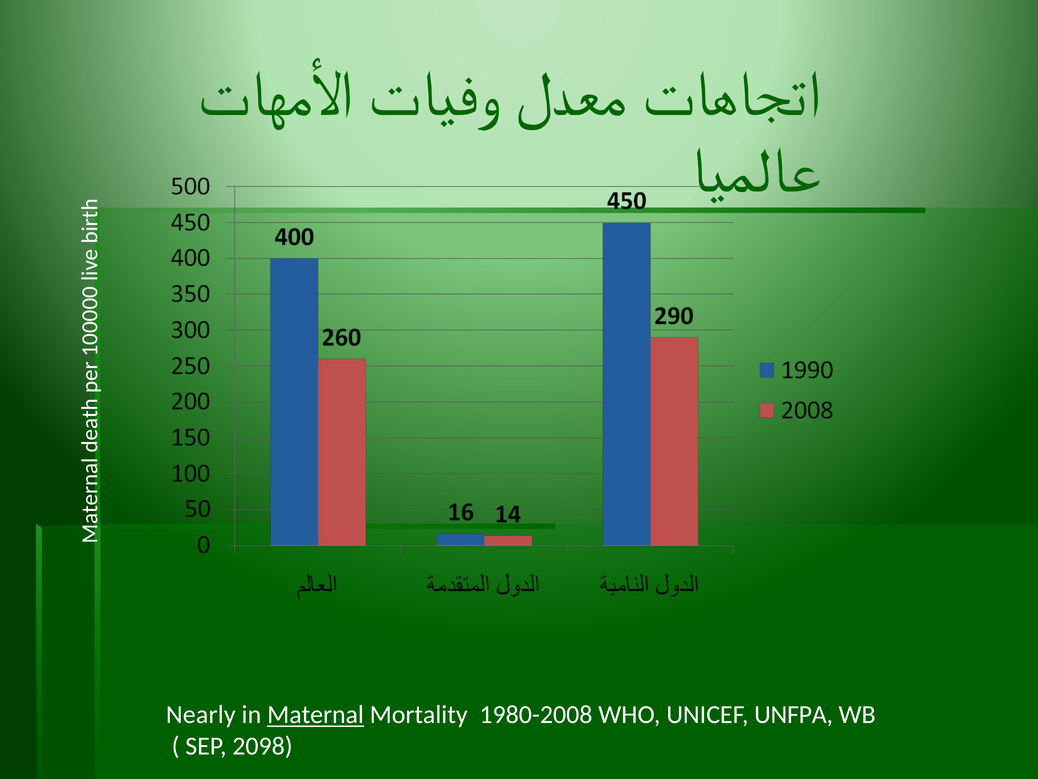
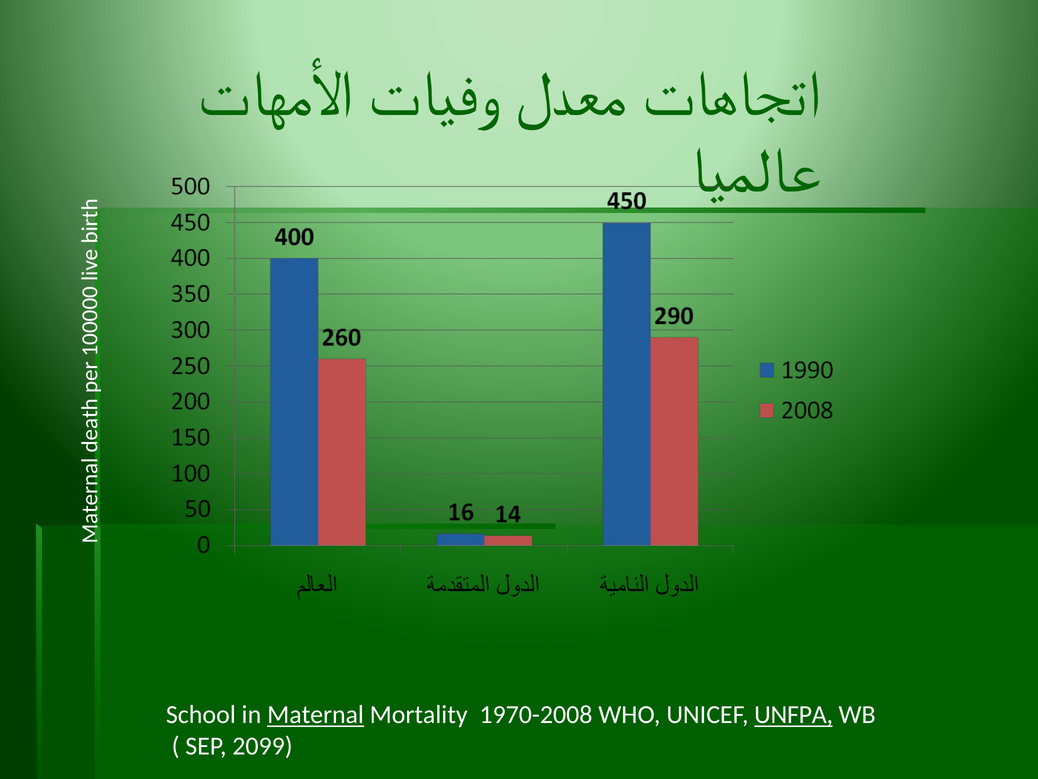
Nearly: Nearly -> School
1980-2008: 1980-2008 -> 1970-2008
UNFPA underline: none -> present
2098: 2098 -> 2099
